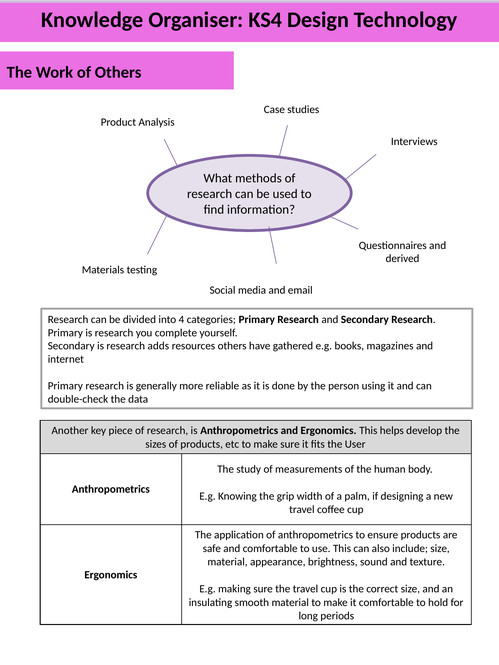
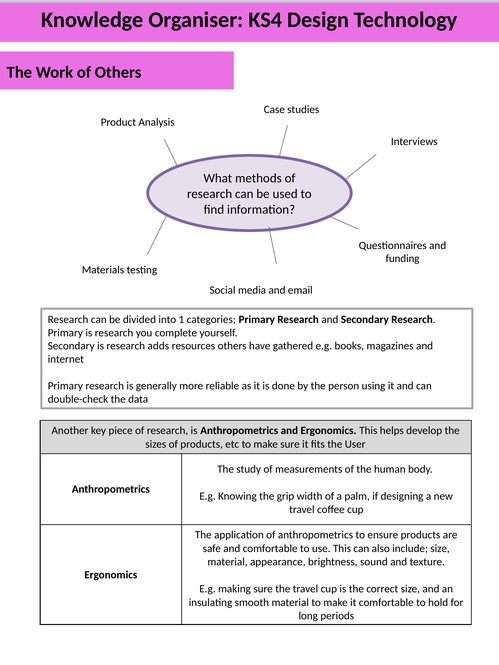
derived: derived -> funding
4: 4 -> 1
